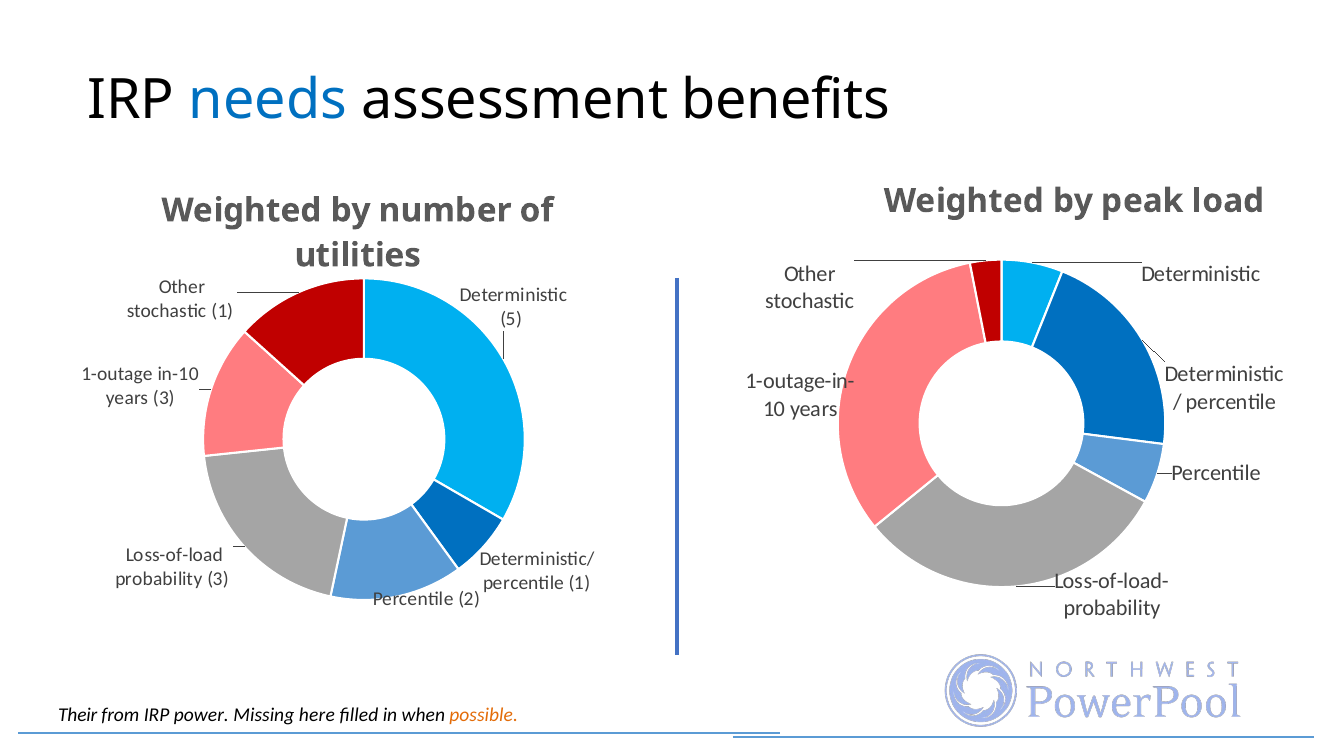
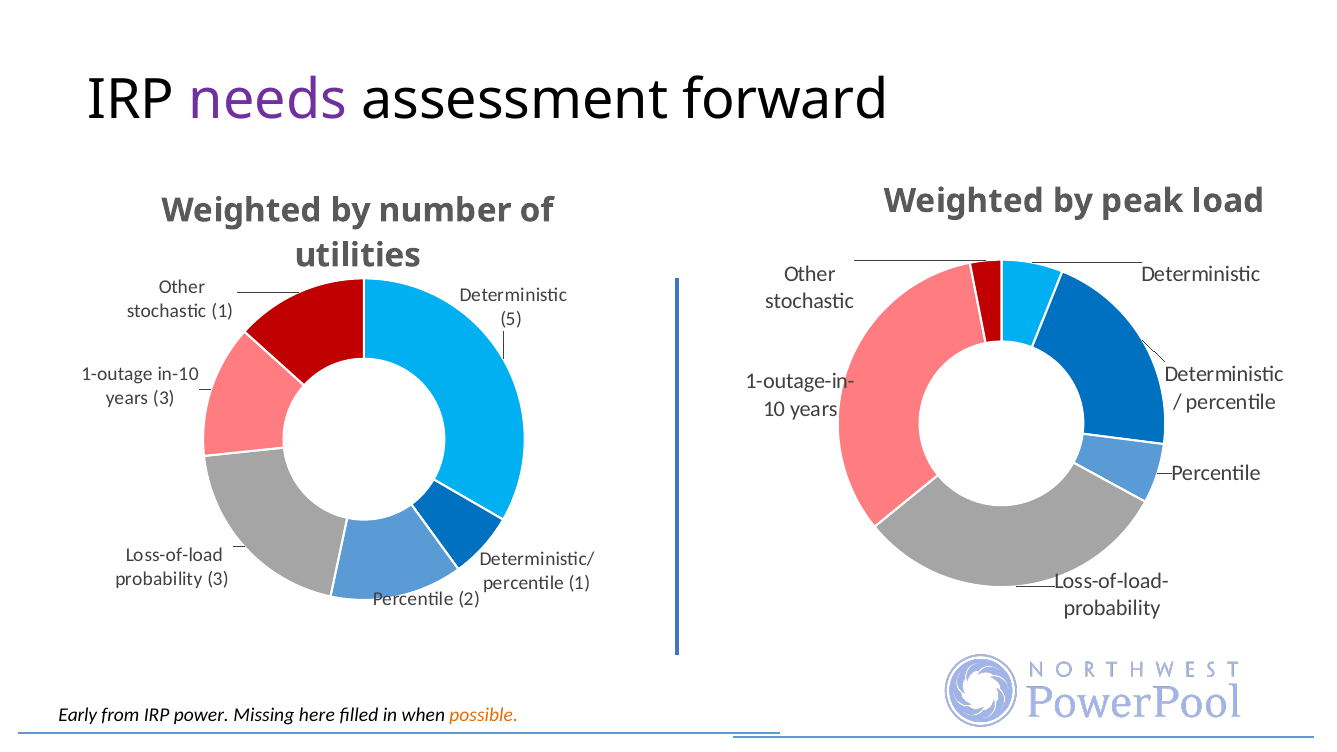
needs colour: blue -> purple
benefits: benefits -> forward
Their: Their -> Early
